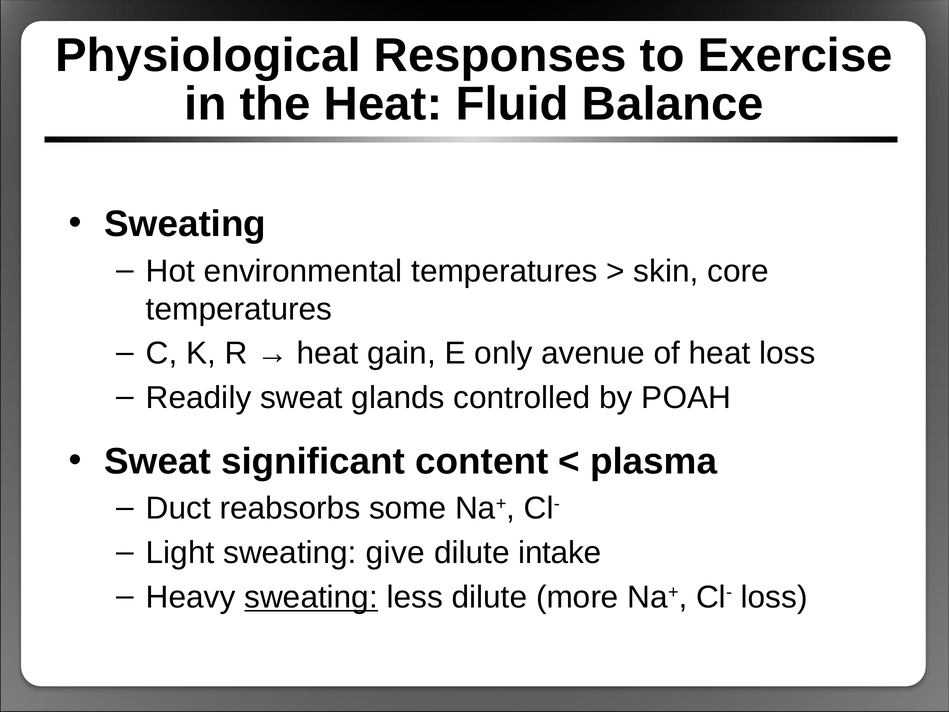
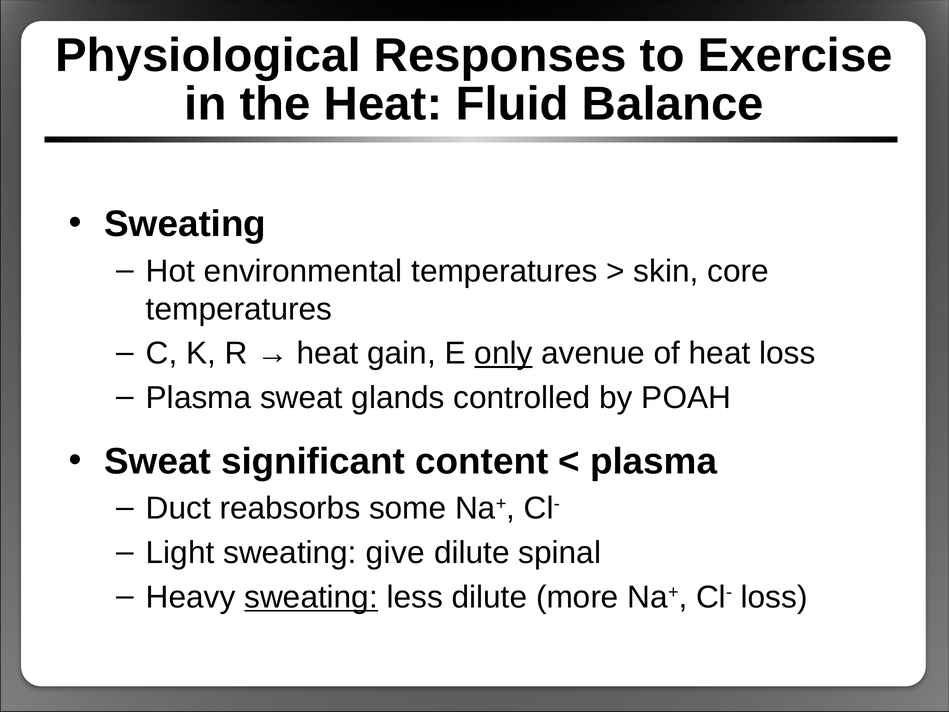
only underline: none -> present
Readily at (199, 398): Readily -> Plasma
intake: intake -> spinal
